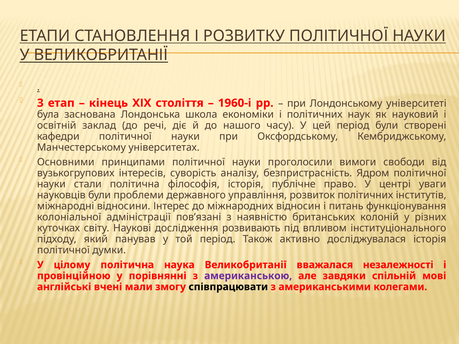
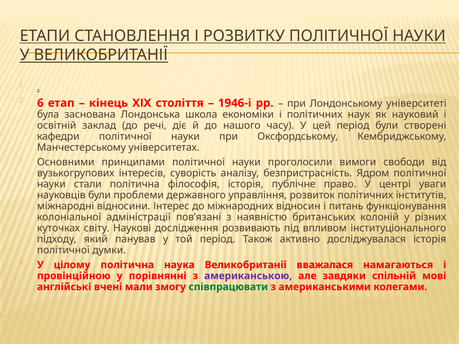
3: 3 -> 6
1960-і: 1960-і -> 1946-і
незалежності: незалежності -> намагаються
співпрацювати colour: black -> green
